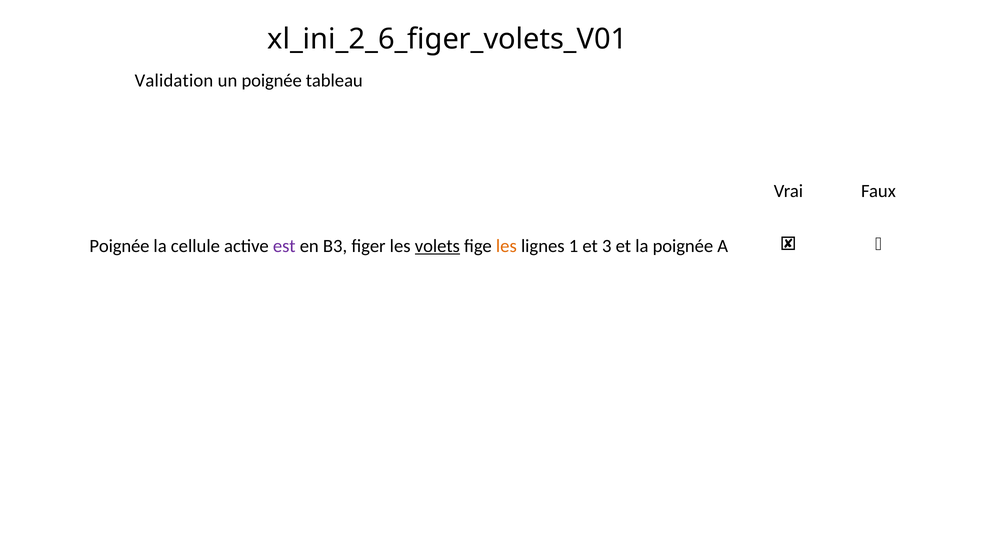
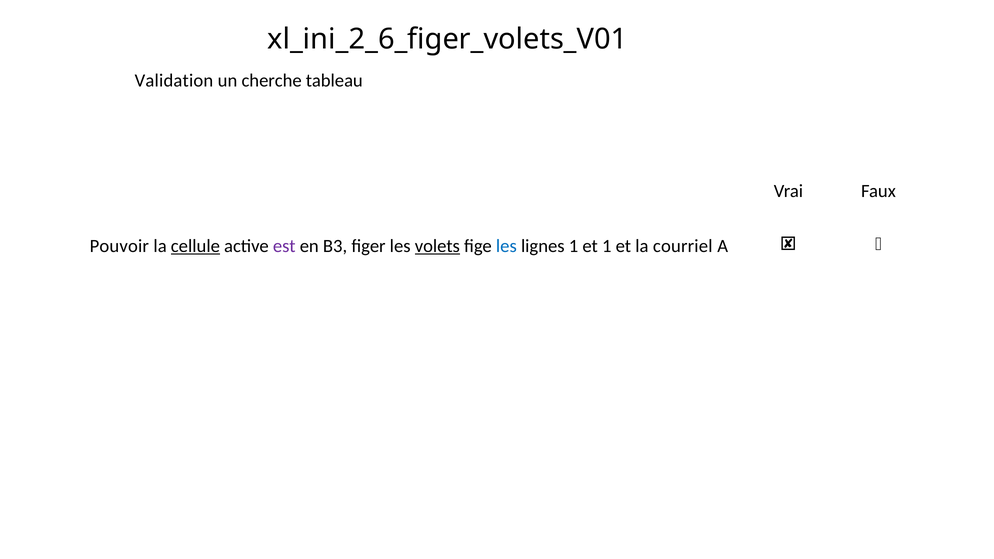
un poignée: poignée -> cherche
Poignée at (119, 246): Poignée -> Pouvoir
cellule underline: none -> present
les at (506, 246) colour: orange -> blue
et 3: 3 -> 1
la poignée: poignée -> courriel
